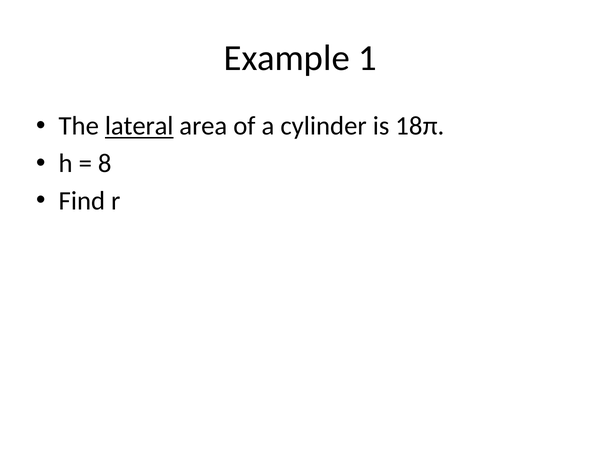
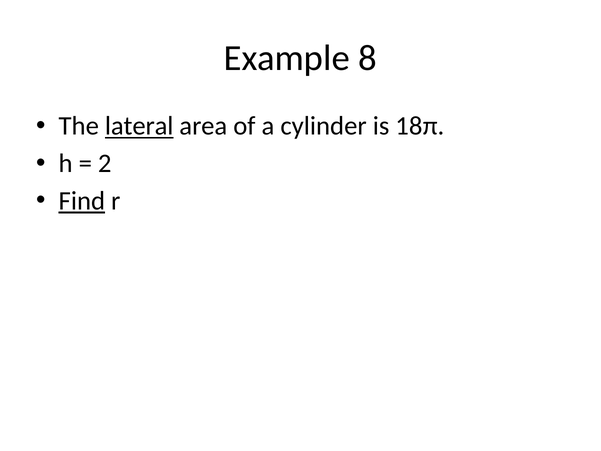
1: 1 -> 8
8: 8 -> 2
Find underline: none -> present
